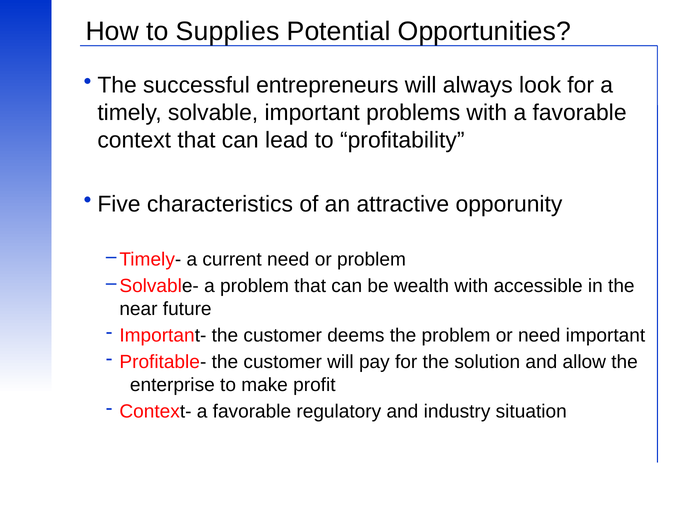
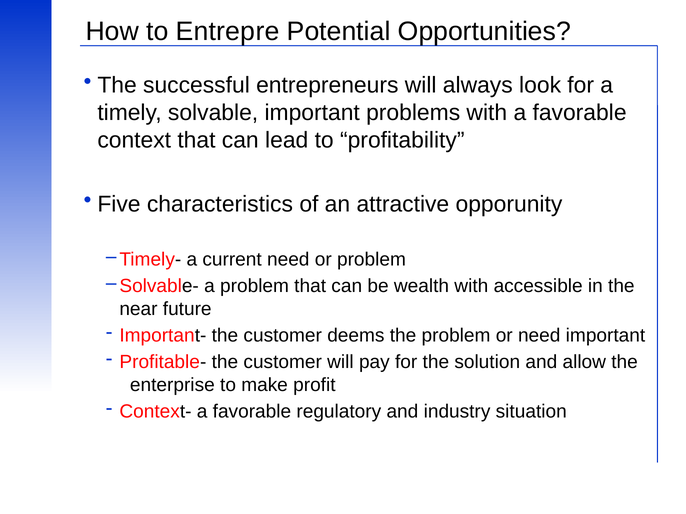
Supplies: Supplies -> Entrepre
